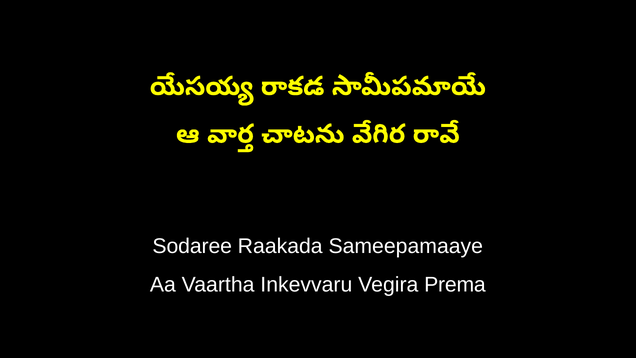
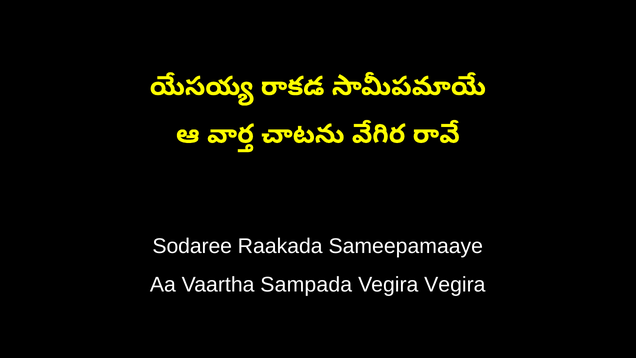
Inkevvaru: Inkevvaru -> Sampada
Vegira Prema: Prema -> Vegira
